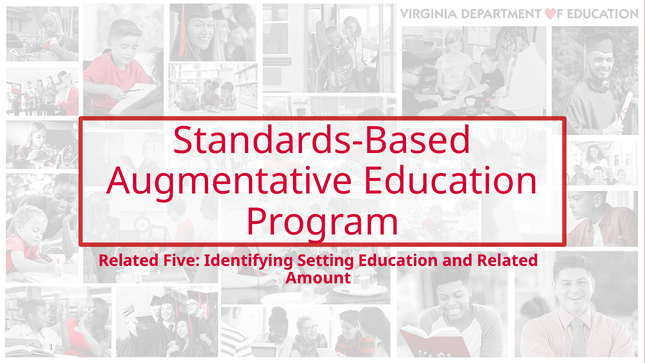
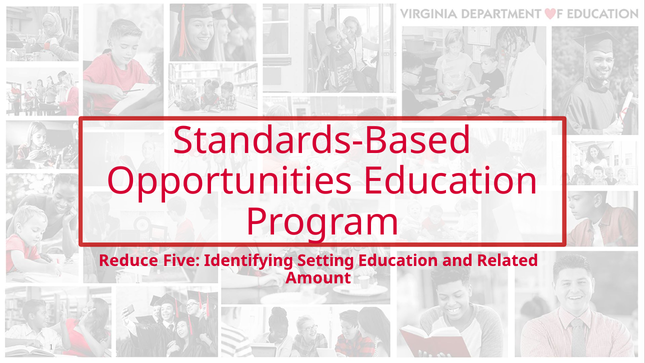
Augmentative: Augmentative -> Opportunities
Related at (129, 260): Related -> Reduce
